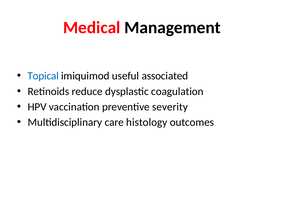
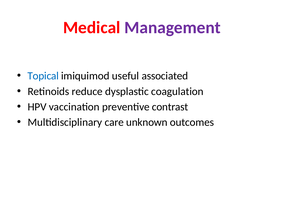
Management colour: black -> purple
severity: severity -> contrast
histology: histology -> unknown
